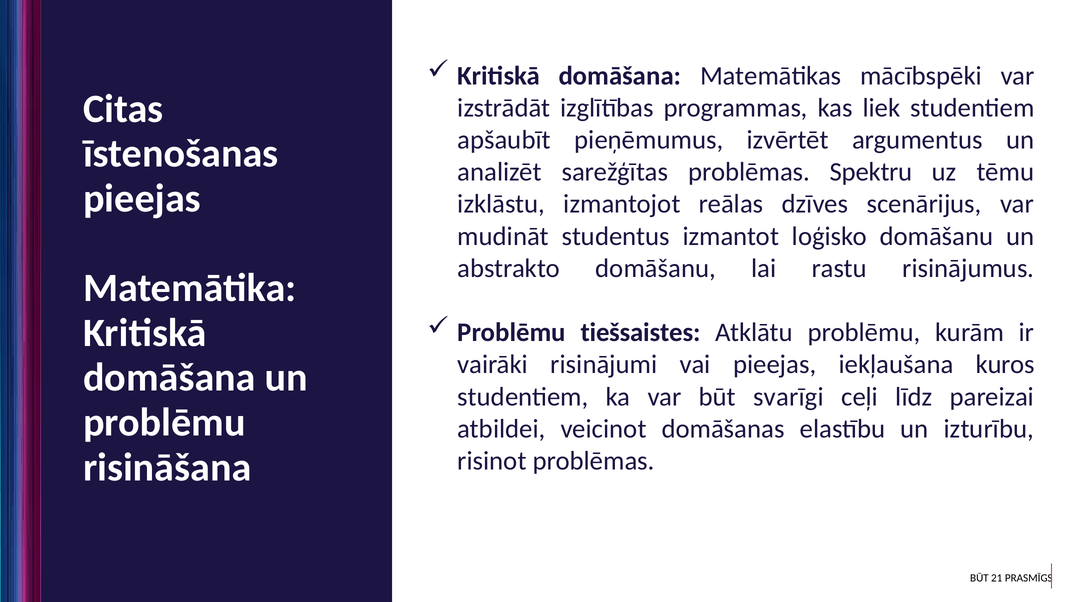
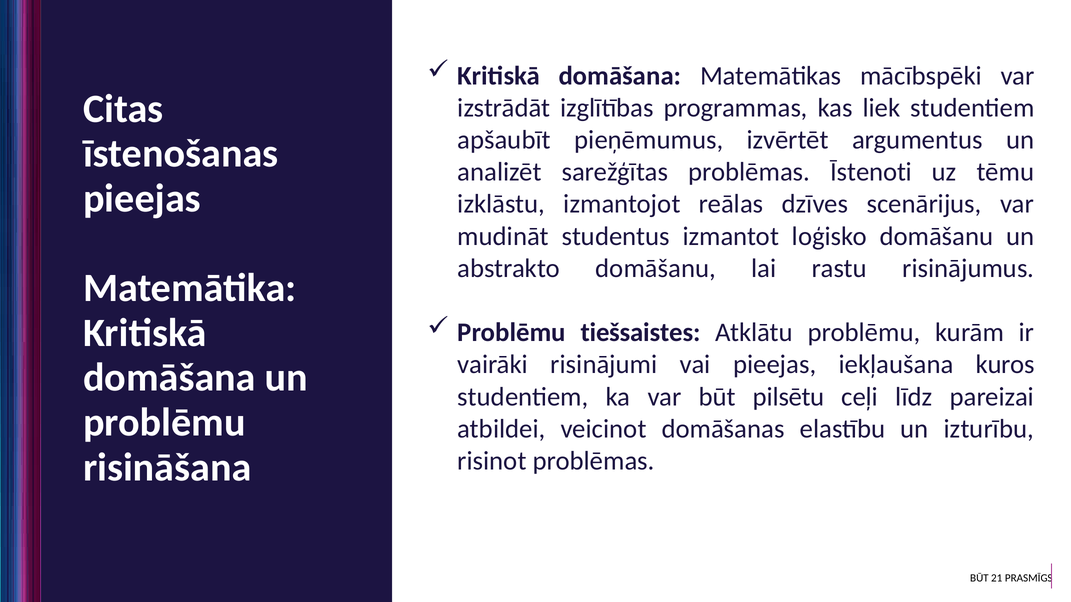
Spektru: Spektru -> Īstenoti
svarīgi: svarīgi -> pilsētu
